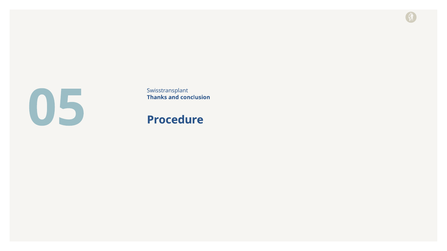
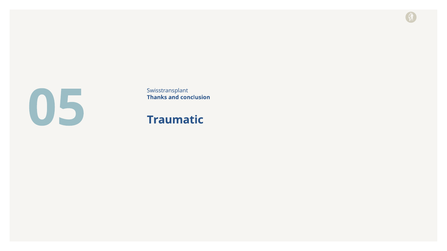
Procedure: Procedure -> Traumatic
